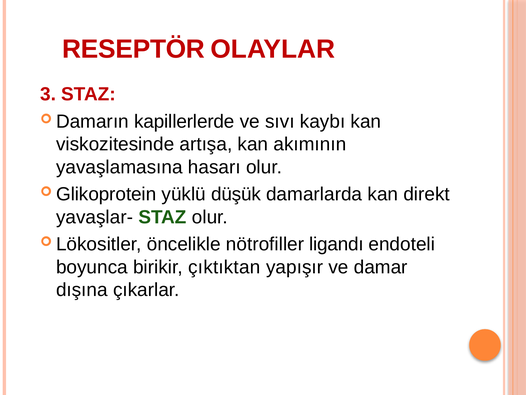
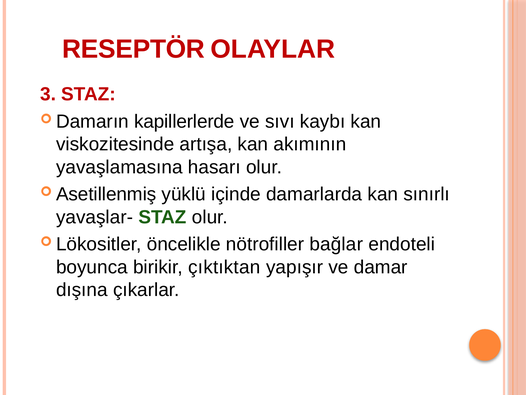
Glikoprotein: Glikoprotein -> Asetillenmiş
düşük: düşük -> içinde
direkt: direkt -> sınırlı
ligandı: ligandı -> bağlar
